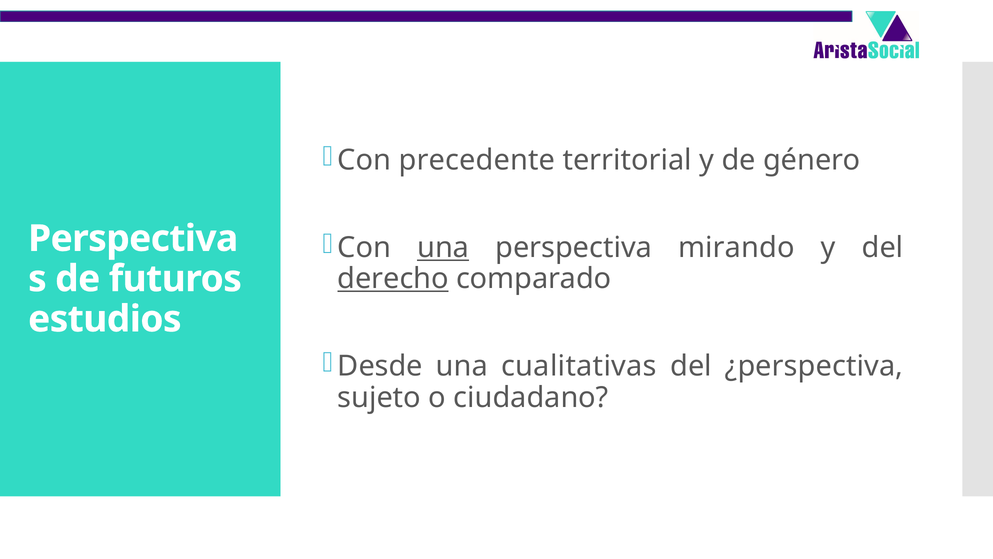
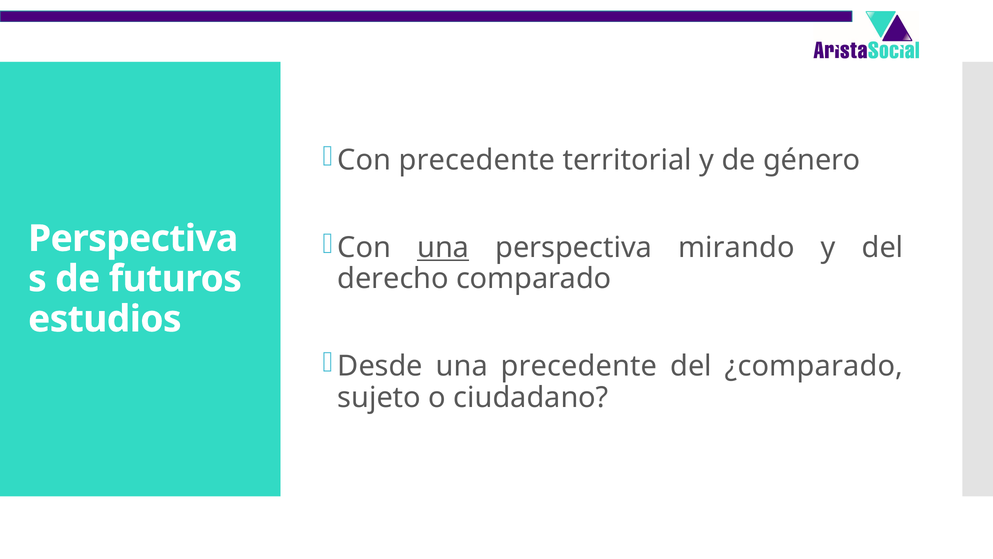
derecho underline: present -> none
una cualitativas: cualitativas -> precedente
¿perspectiva: ¿perspectiva -> ¿comparado
